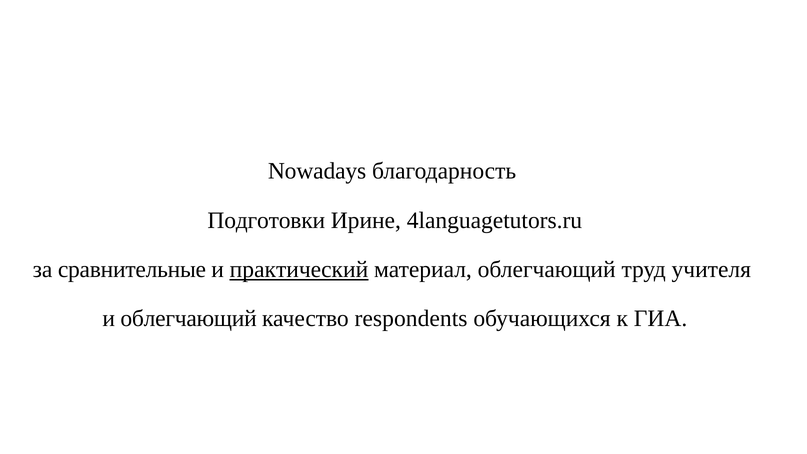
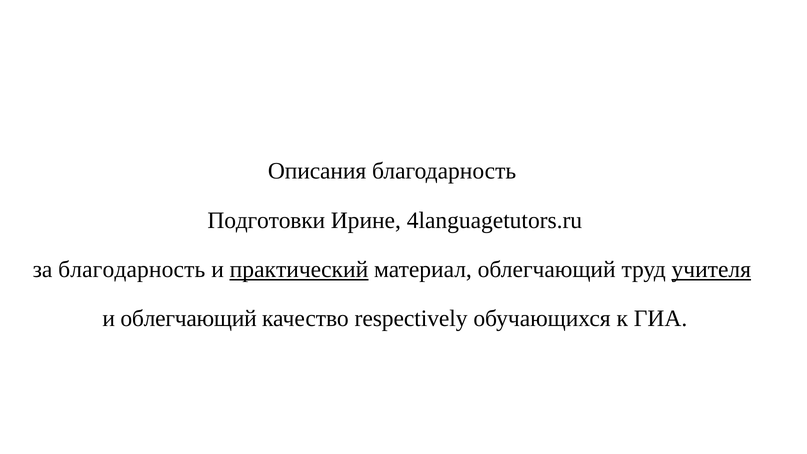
Nowadays: Nowadays -> Описания
за сравнительные: сравнительные -> благодарность
учителя underline: none -> present
respondents: respondents -> respectively
